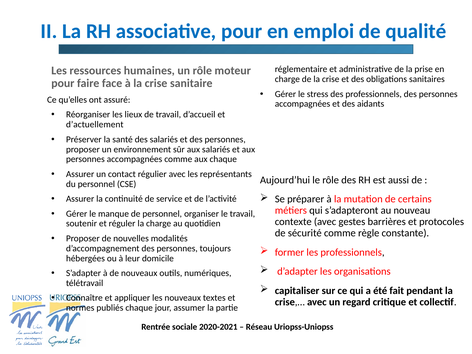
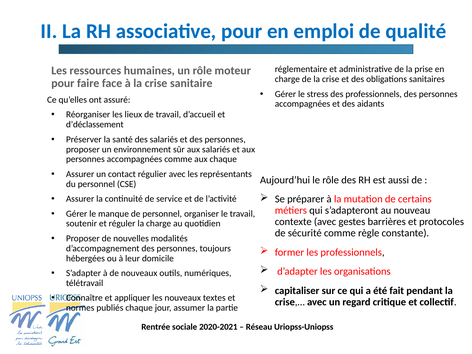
d’actuellement: d’actuellement -> d’déclassement
